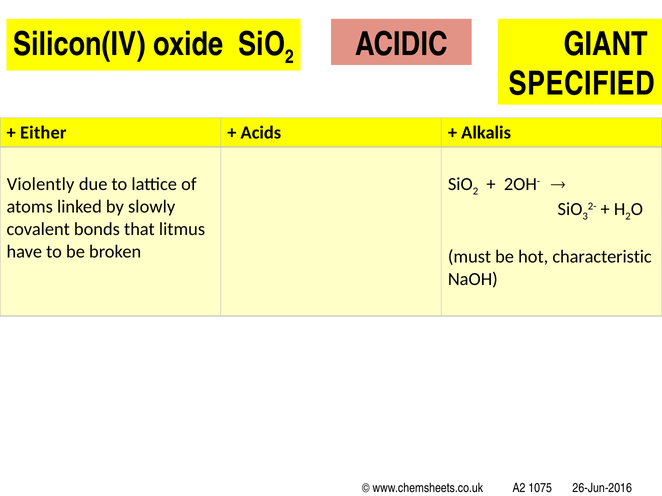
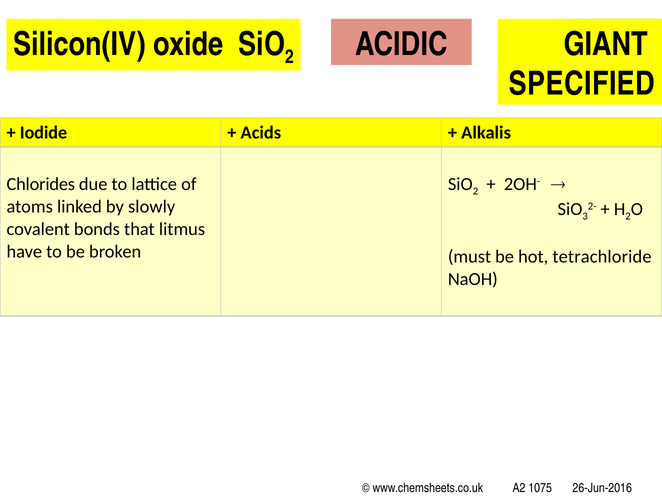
Either: Either -> Iodide
Violently: Violently -> Chlorides
characteristic: characteristic -> tetrachloride
